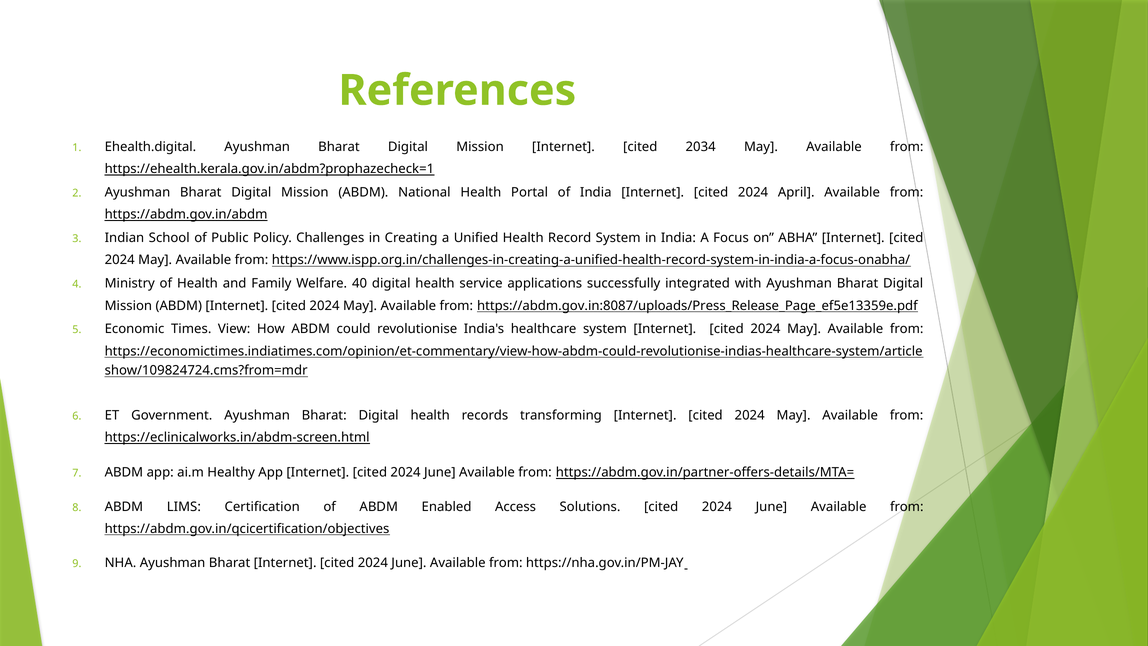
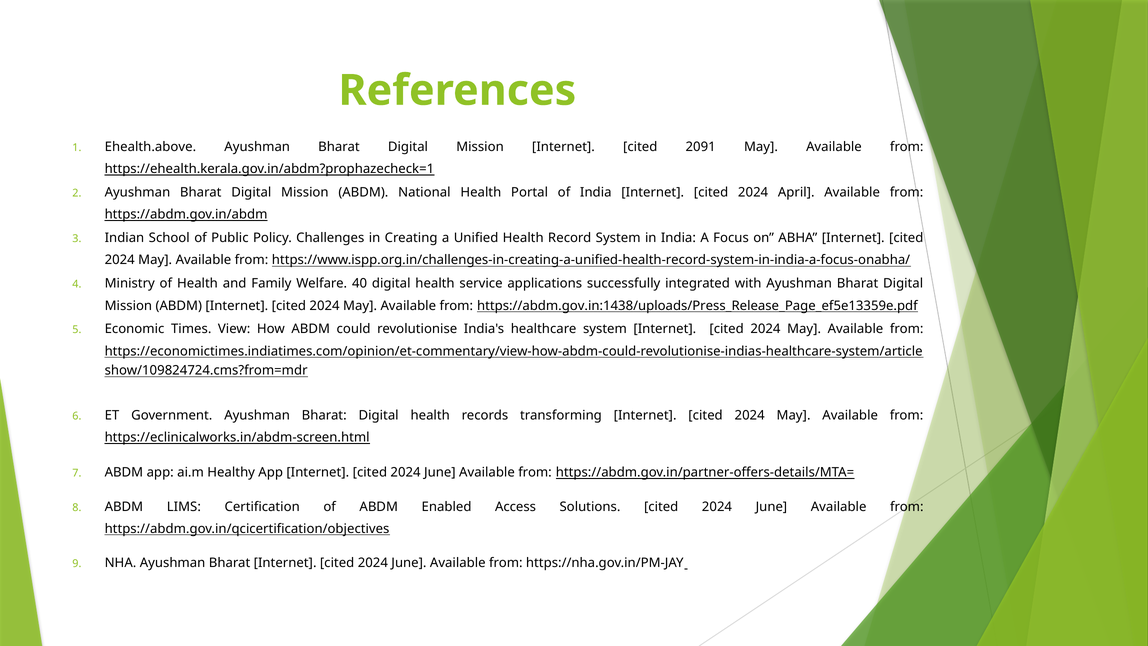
Ehealth.digital: Ehealth.digital -> Ehealth.above
2034: 2034 -> 2091
https://abdm.gov.in:8087/uploads/Press_Release_Page_ef5e13359e.pdf: https://abdm.gov.in:8087/uploads/Press_Release_Page_ef5e13359e.pdf -> https://abdm.gov.in:1438/uploads/Press_Release_Page_ef5e13359e.pdf
